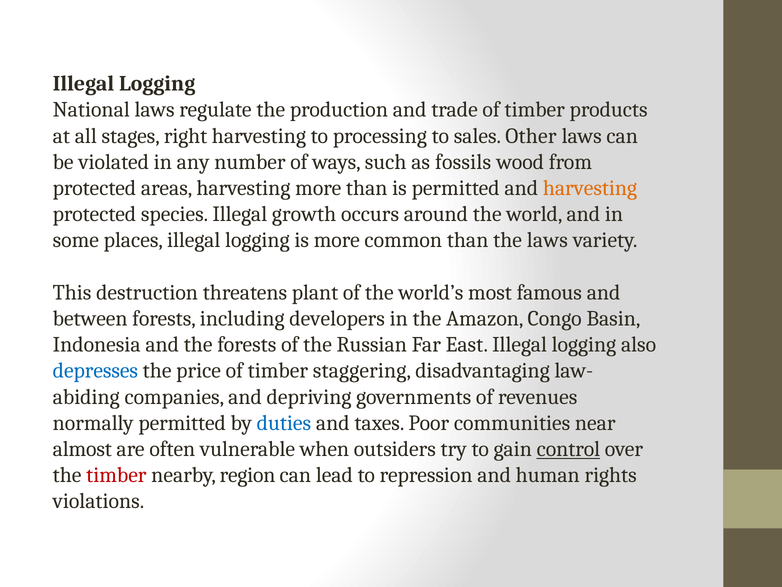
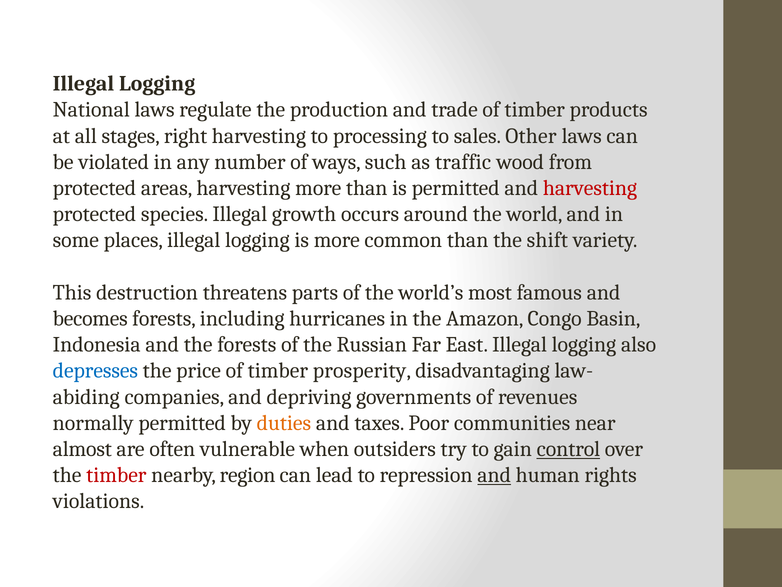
fossils: fossils -> traffic
harvesting at (590, 188) colour: orange -> red
the laws: laws -> shift
plant: plant -> parts
between: between -> becomes
developers: developers -> hurricanes
staggering: staggering -> prosperity
duties colour: blue -> orange
and at (494, 475) underline: none -> present
